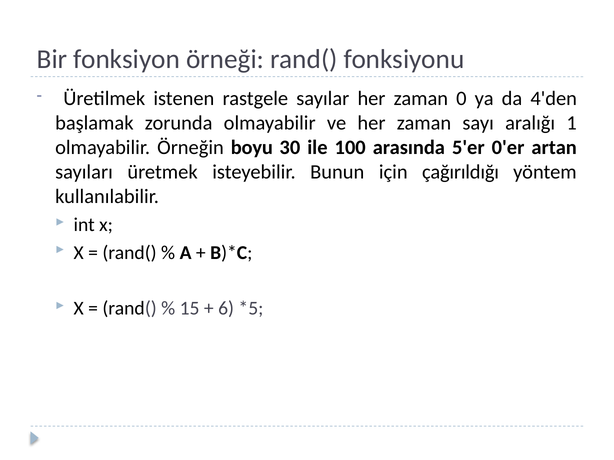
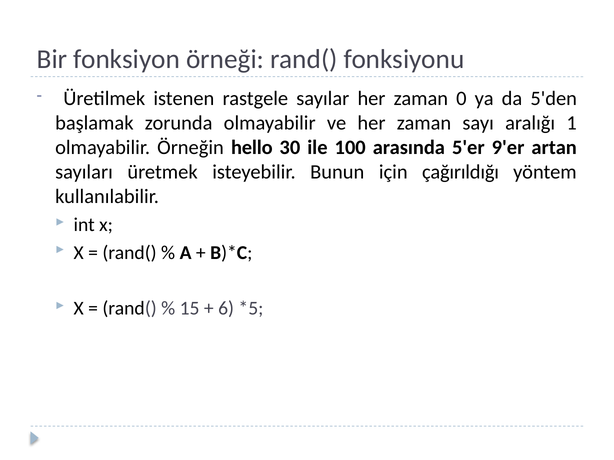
4'den: 4'den -> 5'den
boyu: boyu -> hello
0'er: 0'er -> 9'er
